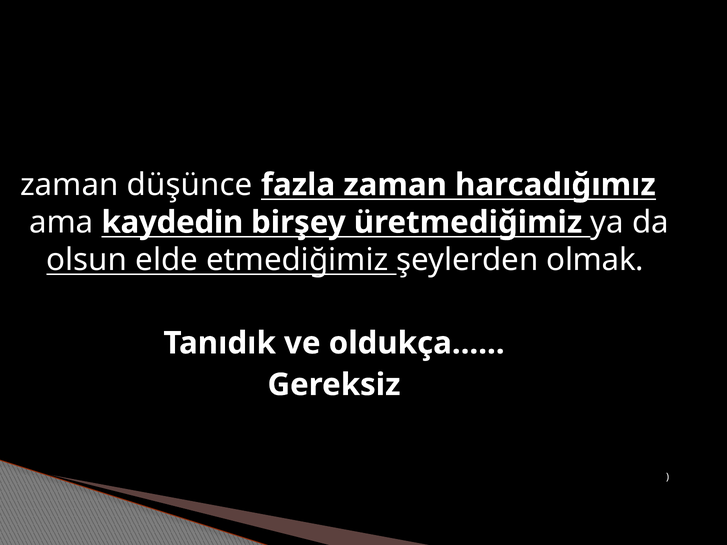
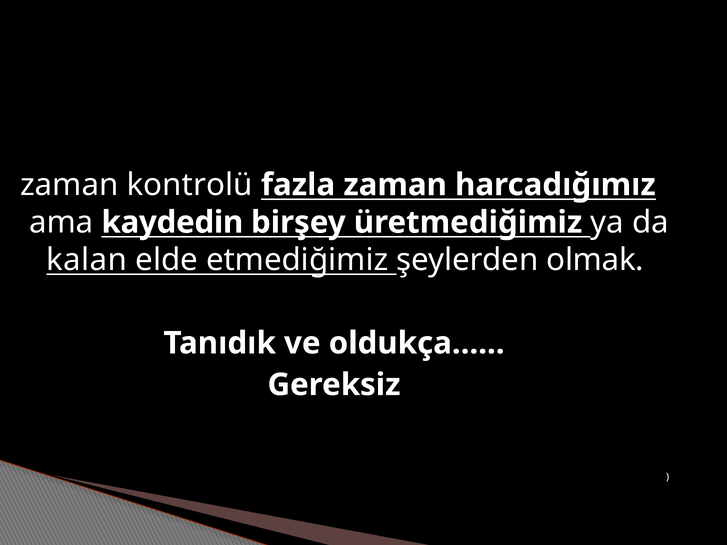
düşünce: düşünce -> kontrolü
olsun: olsun -> kalan
